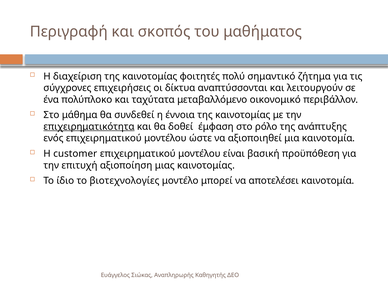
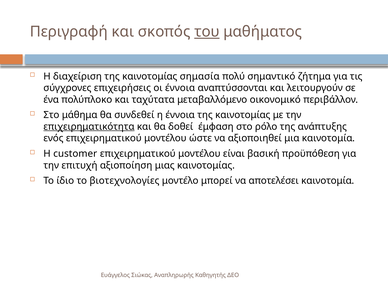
του underline: none -> present
φοιτητές: φοιτητές -> σημασία
οι δίκτυα: δίκτυα -> έννοια
